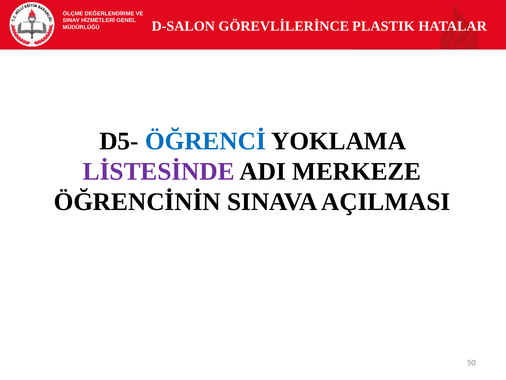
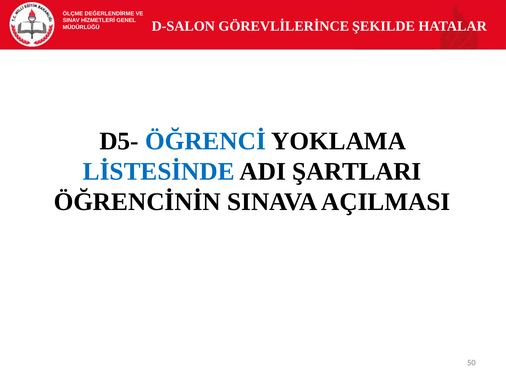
PLASTIK: PLASTIK -> ŞEKILDE
LİSTESİNDE colour: purple -> blue
MERKEZE: MERKEZE -> ŞARTLARI
